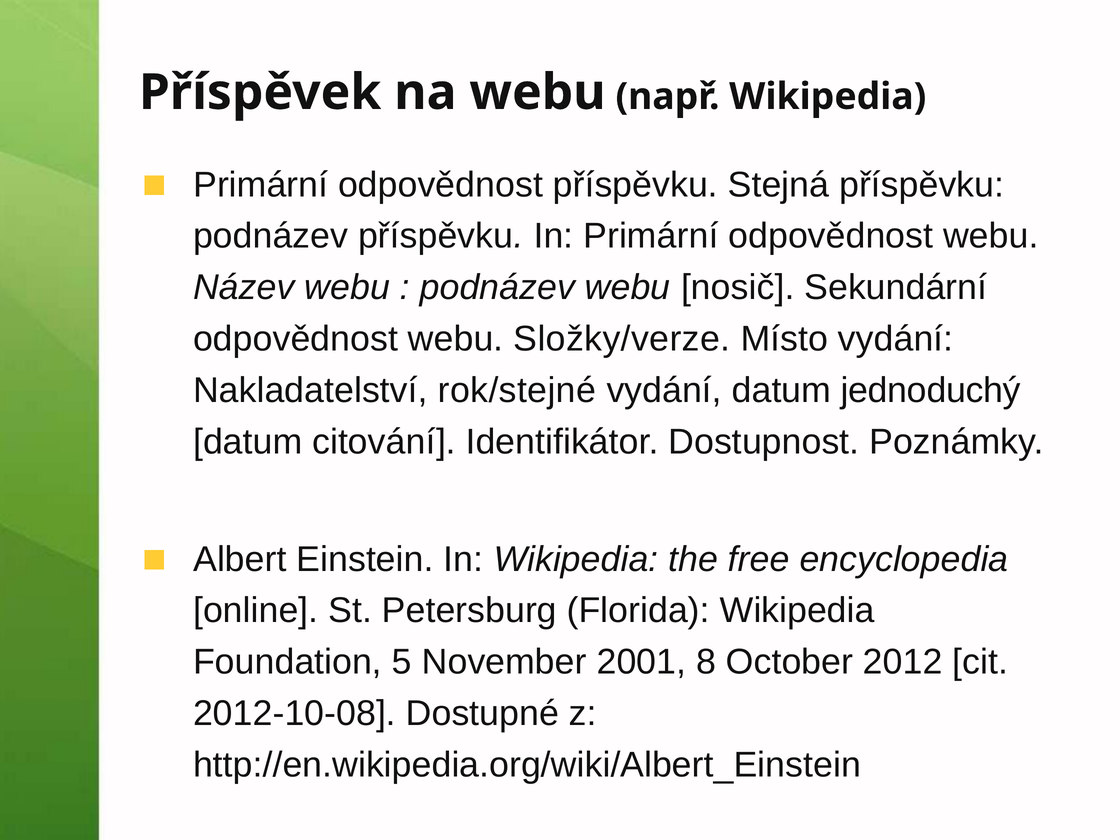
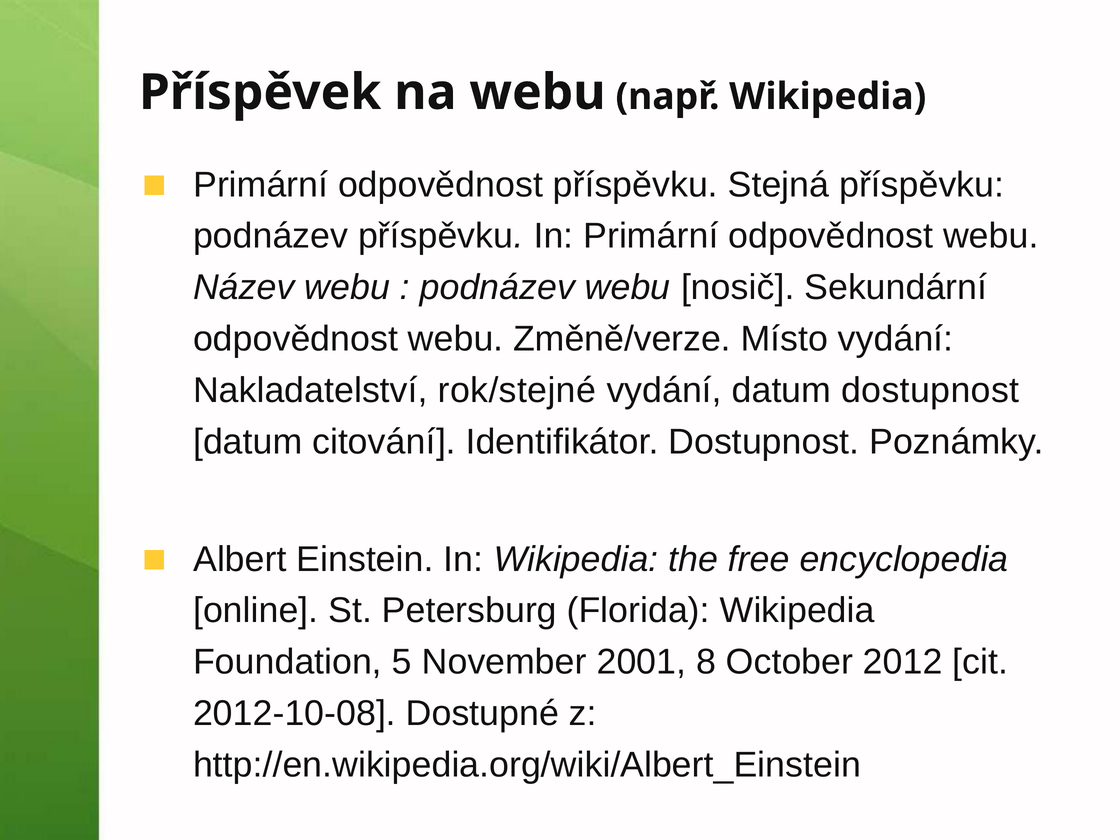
Složky/verze: Složky/verze -> Změně/verze
datum jednoduchý: jednoduchý -> dostupnost
